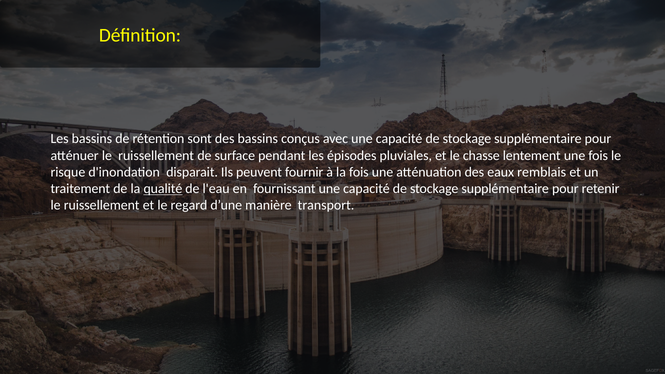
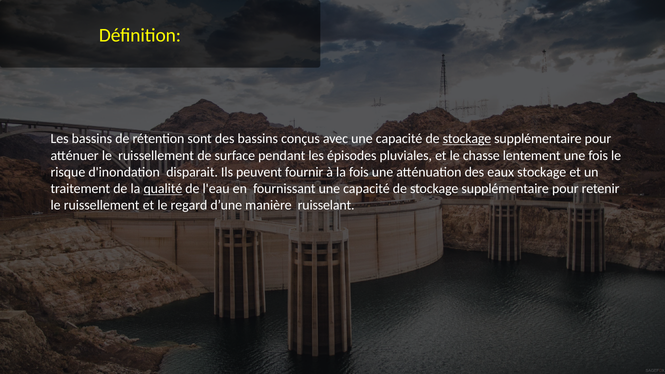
stockage at (467, 139) underline: none -> present
eaux remblais: remblais -> stockage
transport: transport -> ruisselant
